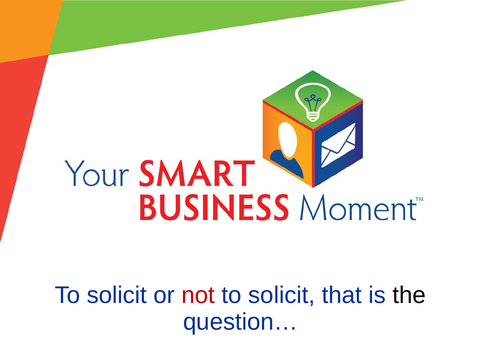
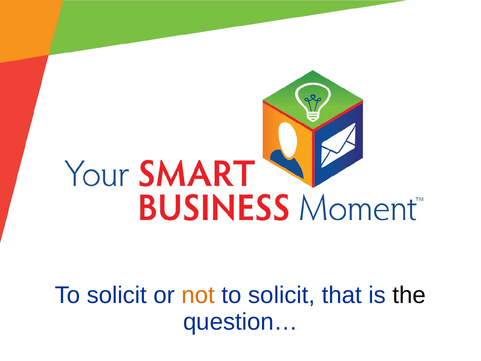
not colour: red -> orange
